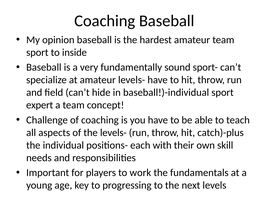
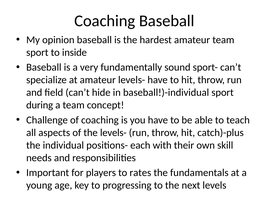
expert: expert -> during
work: work -> rates
